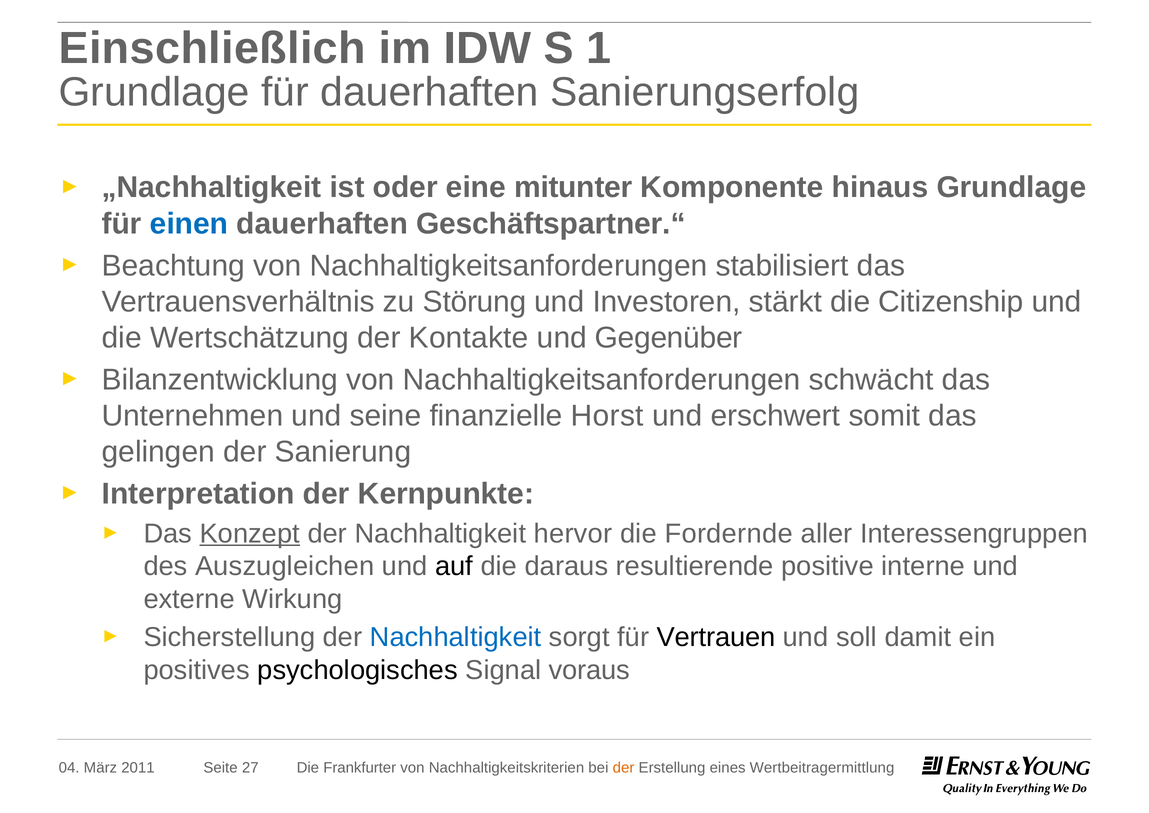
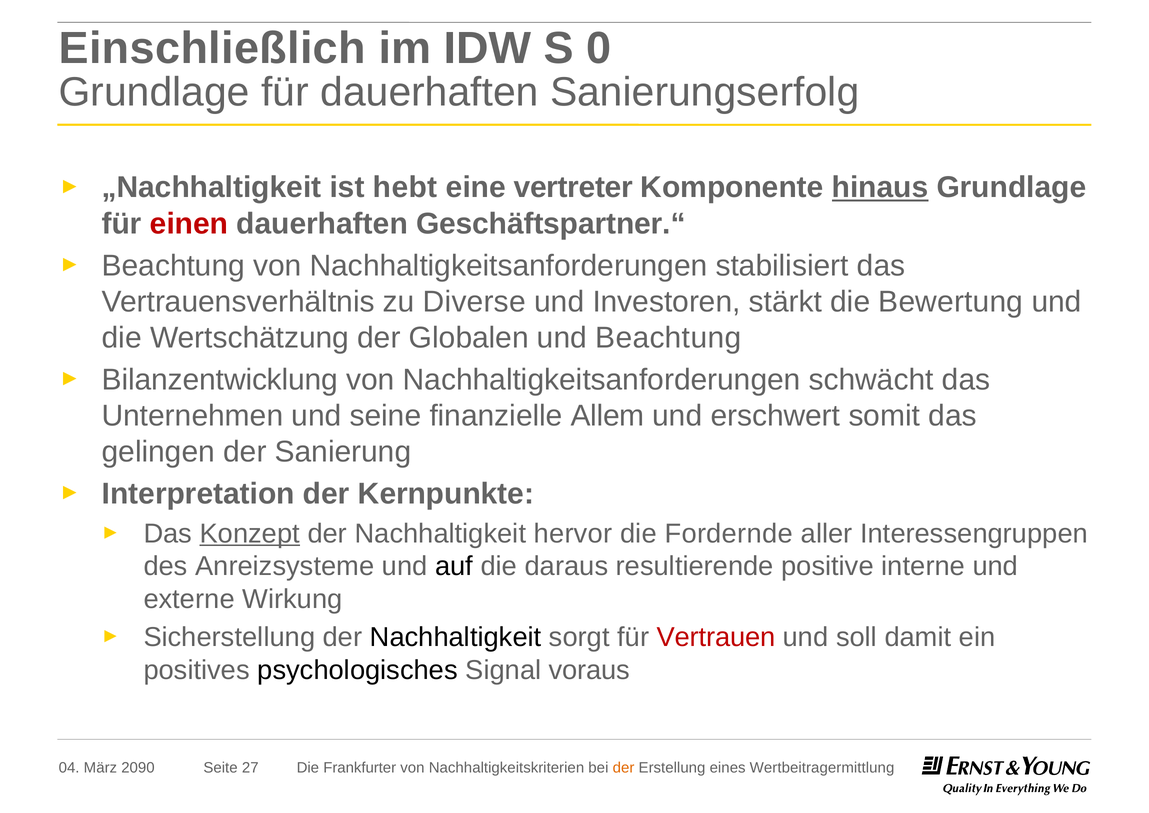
1: 1 -> 0
oder: oder -> hebt
mitunter: mitunter -> vertreter
hinaus underline: none -> present
einen colour: blue -> red
Störung: Störung -> Diverse
Citizenship: Citizenship -> Bewertung
Kontakte: Kontakte -> Globalen
und Gegenüber: Gegenüber -> Beachtung
Horst: Horst -> Allem
Auszugleichen: Auszugleichen -> Anreizsysteme
Nachhaltigkeit at (456, 637) colour: blue -> black
Vertrauen colour: black -> red
2011: 2011 -> 2090
